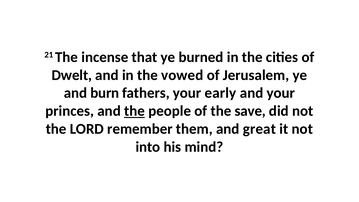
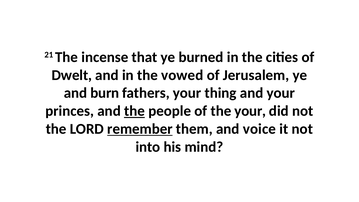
early: early -> thing
the save: save -> your
remember underline: none -> present
great: great -> voice
